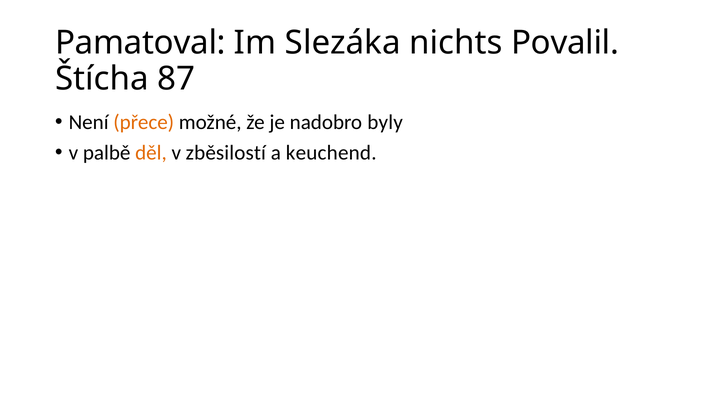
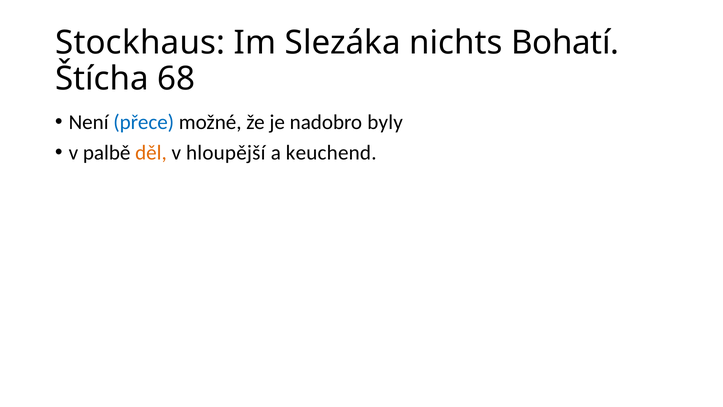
Pamatoval: Pamatoval -> Stockhaus
Povalil: Povalil -> Bohatí
87: 87 -> 68
přece colour: orange -> blue
zběsilostí: zběsilostí -> hloupější
